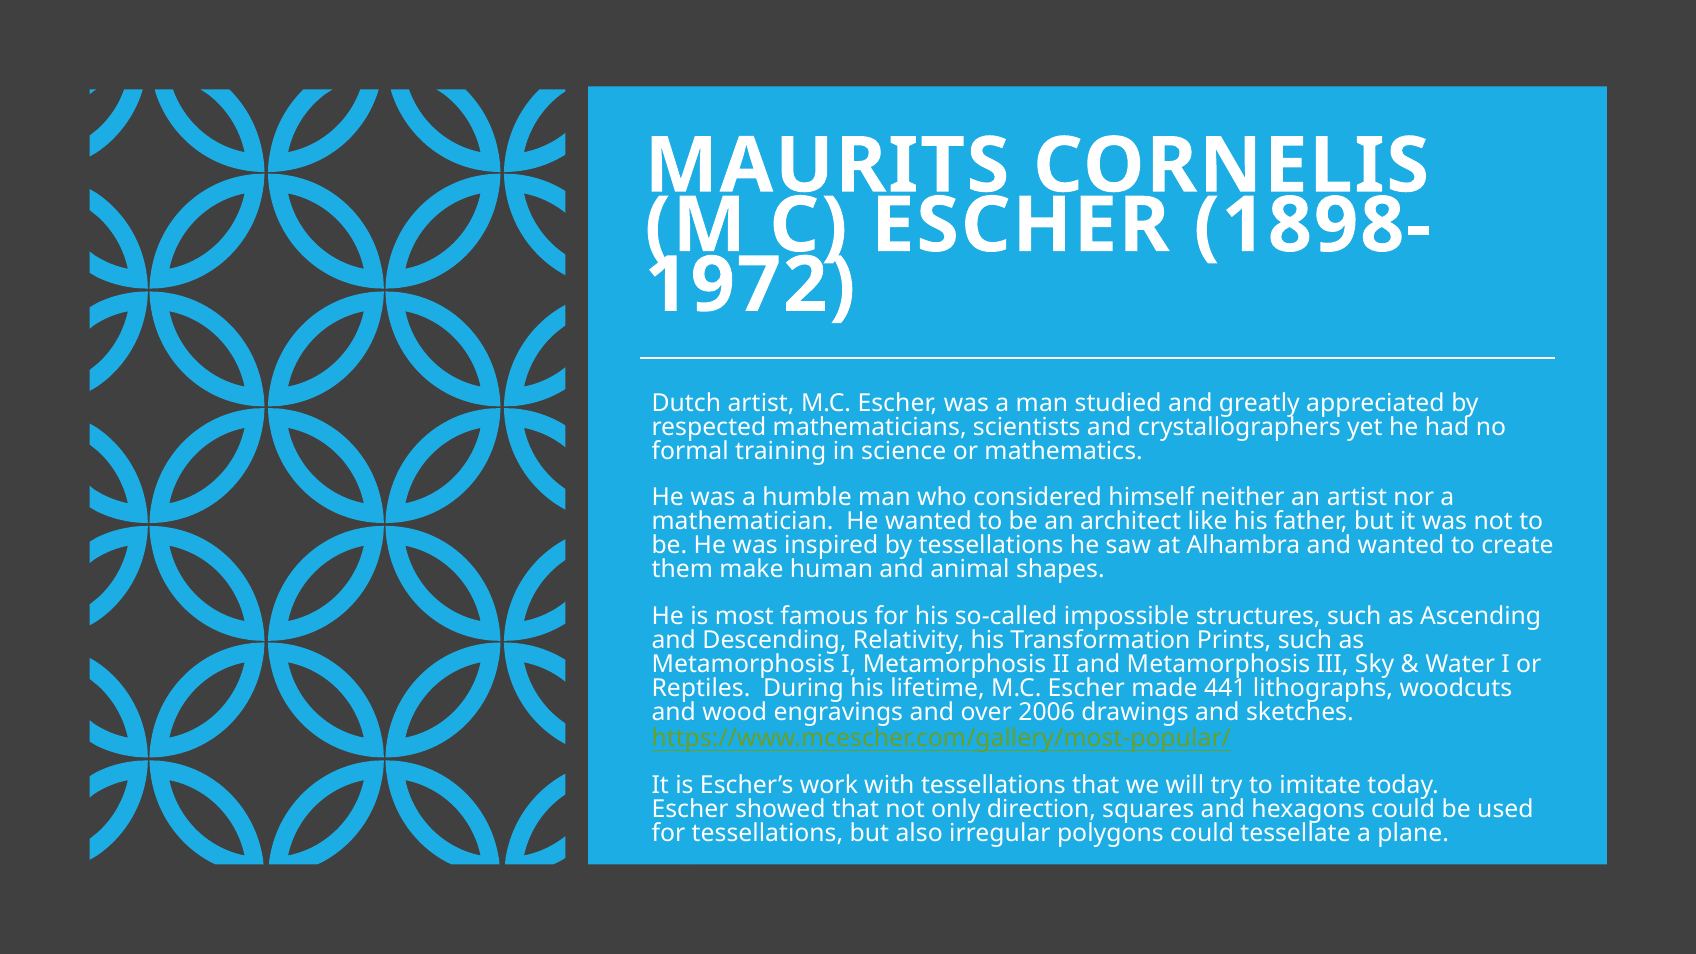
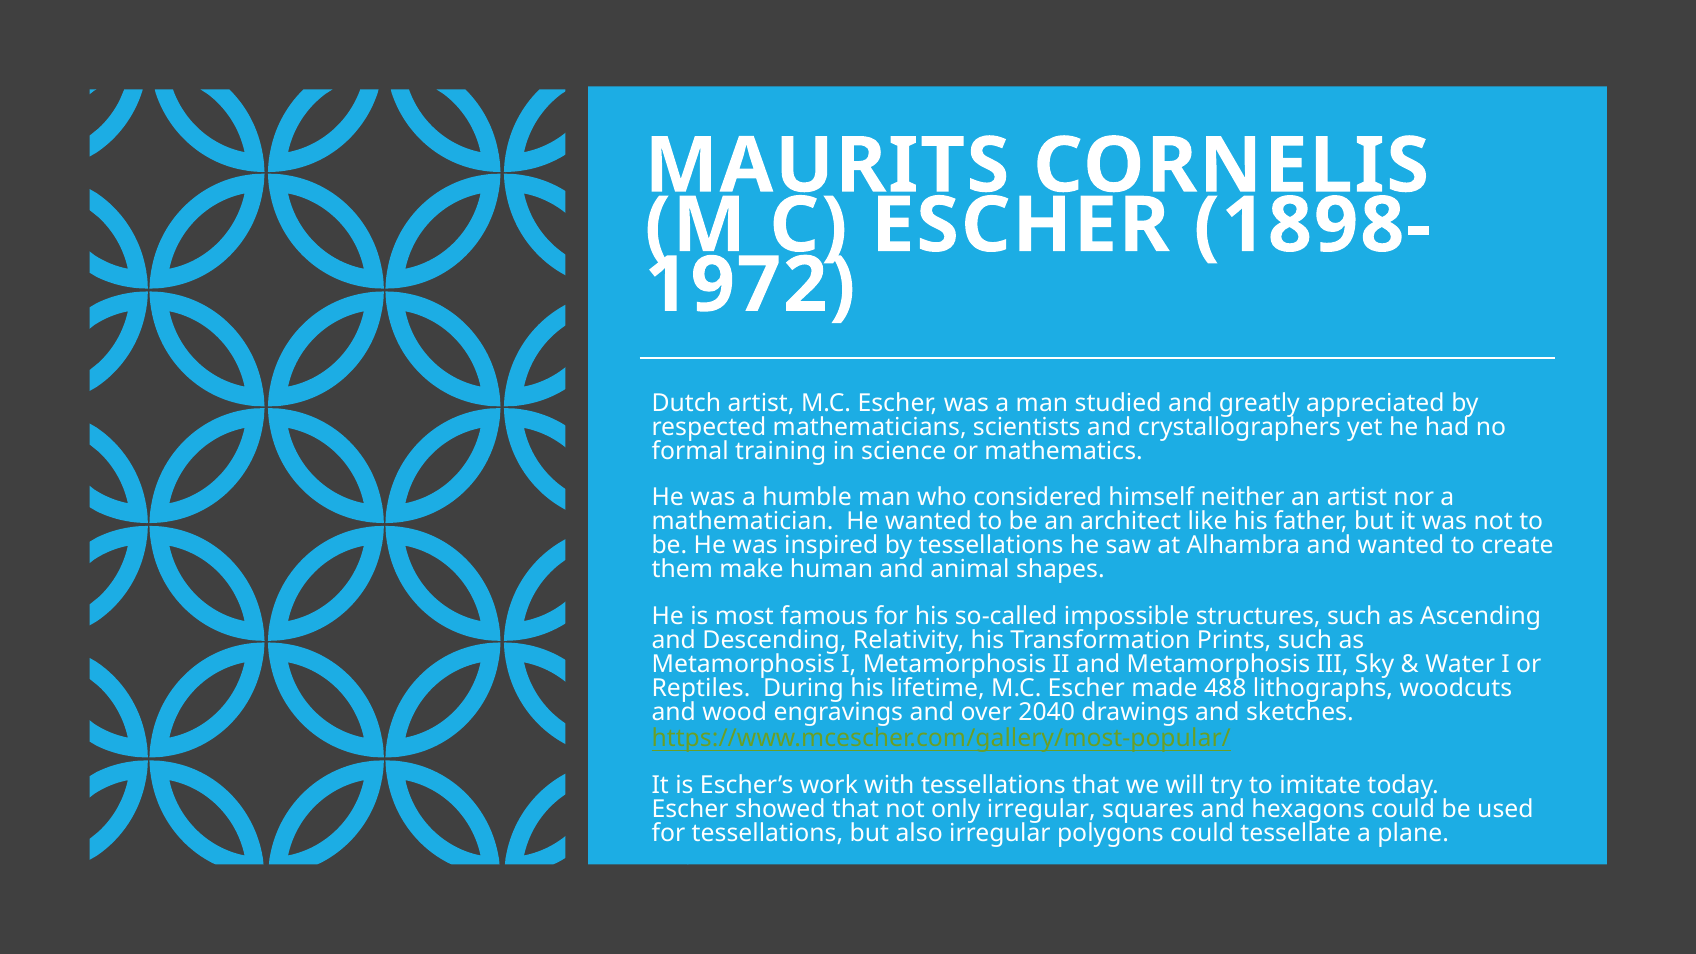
441: 441 -> 488
2006: 2006 -> 2040
only direction: direction -> irregular
